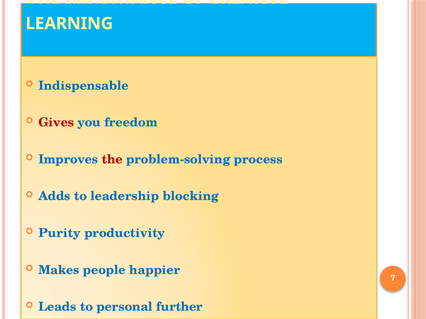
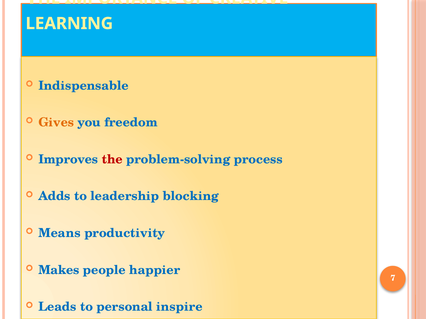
Gives colour: red -> orange
Purity: Purity -> Means
further: further -> inspire
